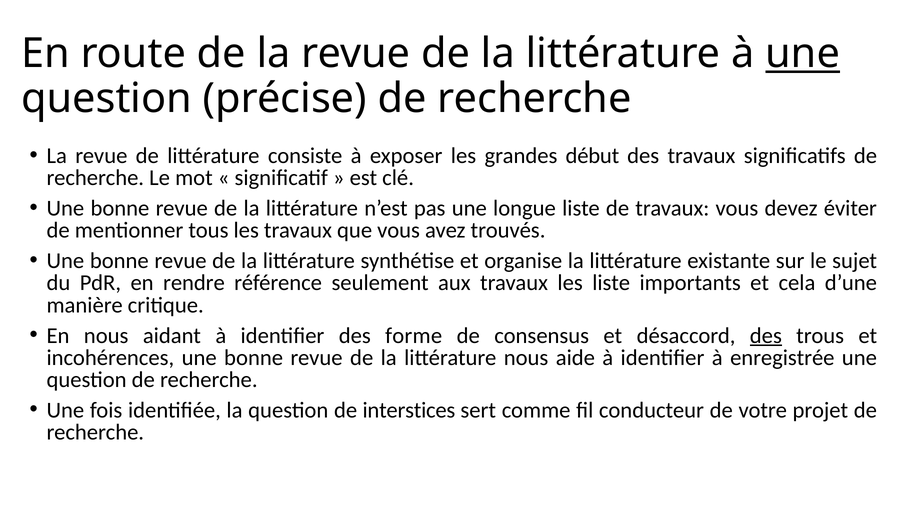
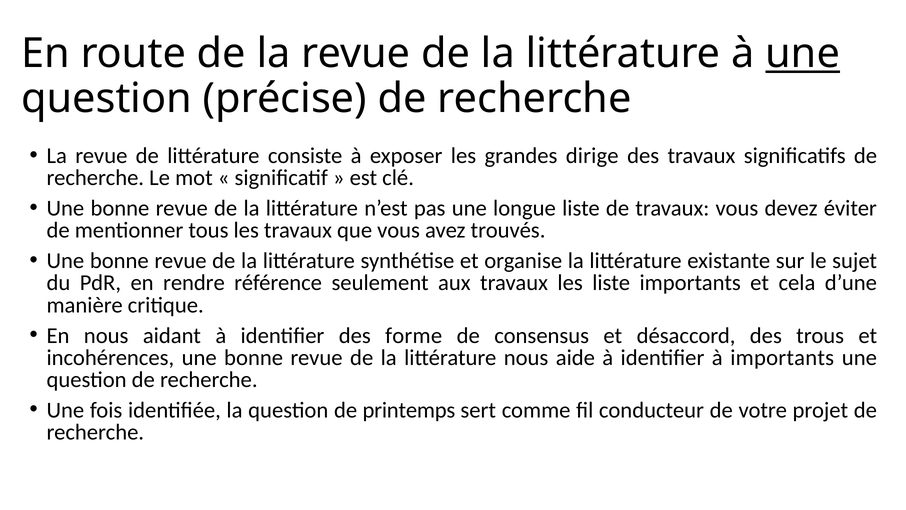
début: début -> dirige
des at (766, 335) underline: present -> none
à enregistrée: enregistrée -> importants
interstices: interstices -> printemps
